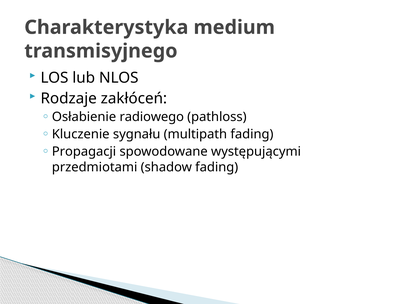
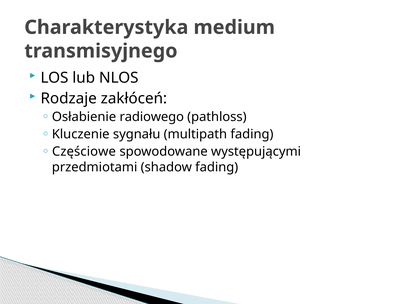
Propagacji: Propagacji -> Częściowe
